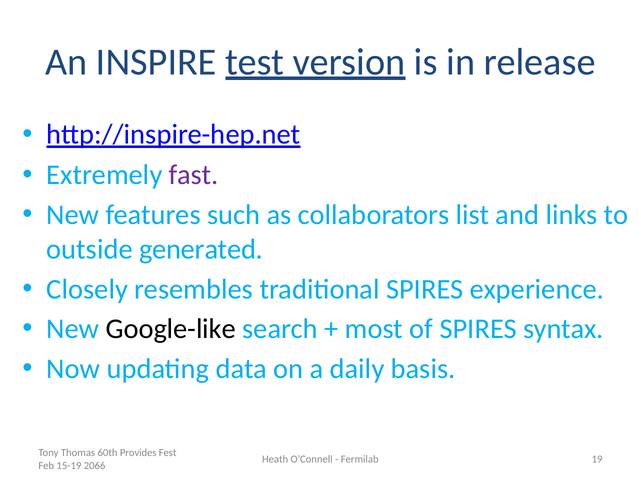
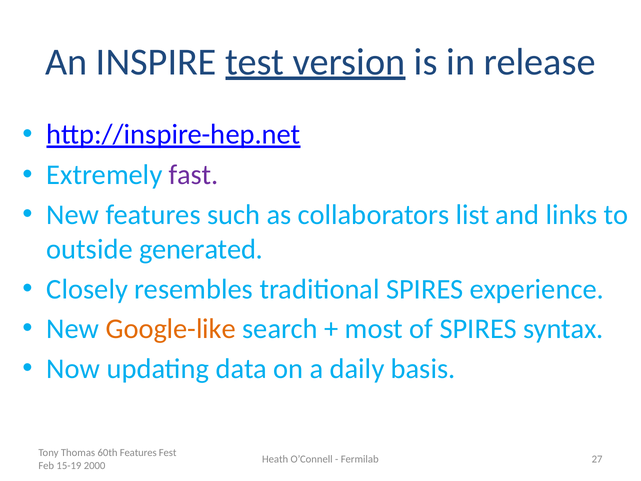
Google-like colour: black -> orange
60th Provides: Provides -> Features
19: 19 -> 27
2066: 2066 -> 2000
